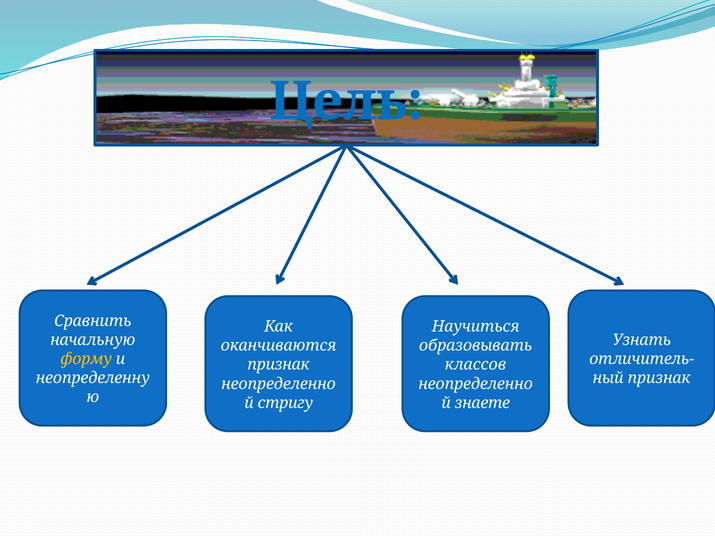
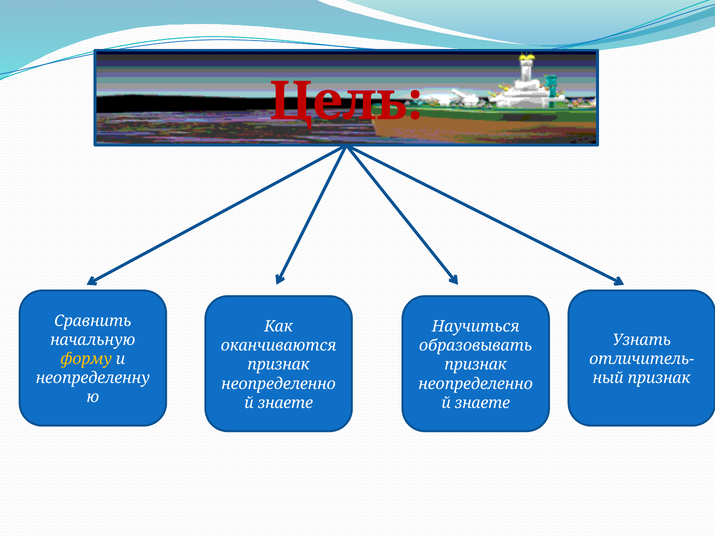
Цель colour: blue -> red
классов at (476, 365): классов -> признак
стригу at (285, 403): стригу -> знаете
